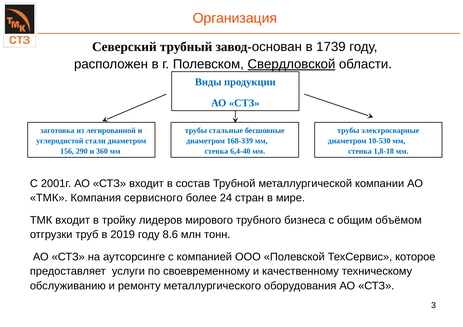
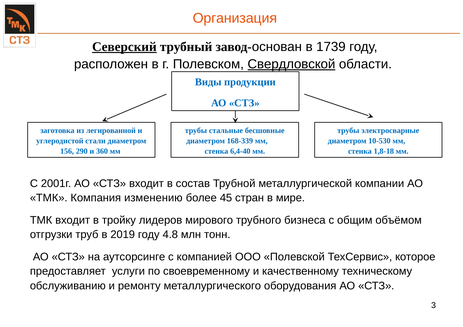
Северский underline: none -> present
сервисного: сервисного -> изменению
24: 24 -> 45
8.6: 8.6 -> 4.8
